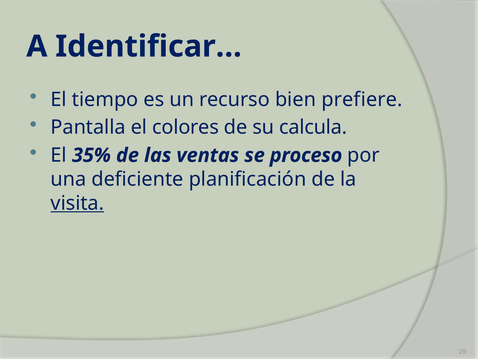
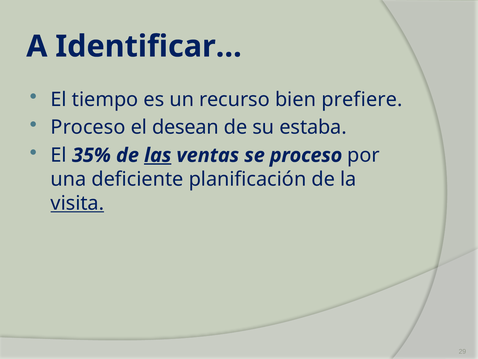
Pantalla at (88, 127): Pantalla -> Proceso
colores: colores -> desean
calcula: calcula -> estaba
las underline: none -> present
